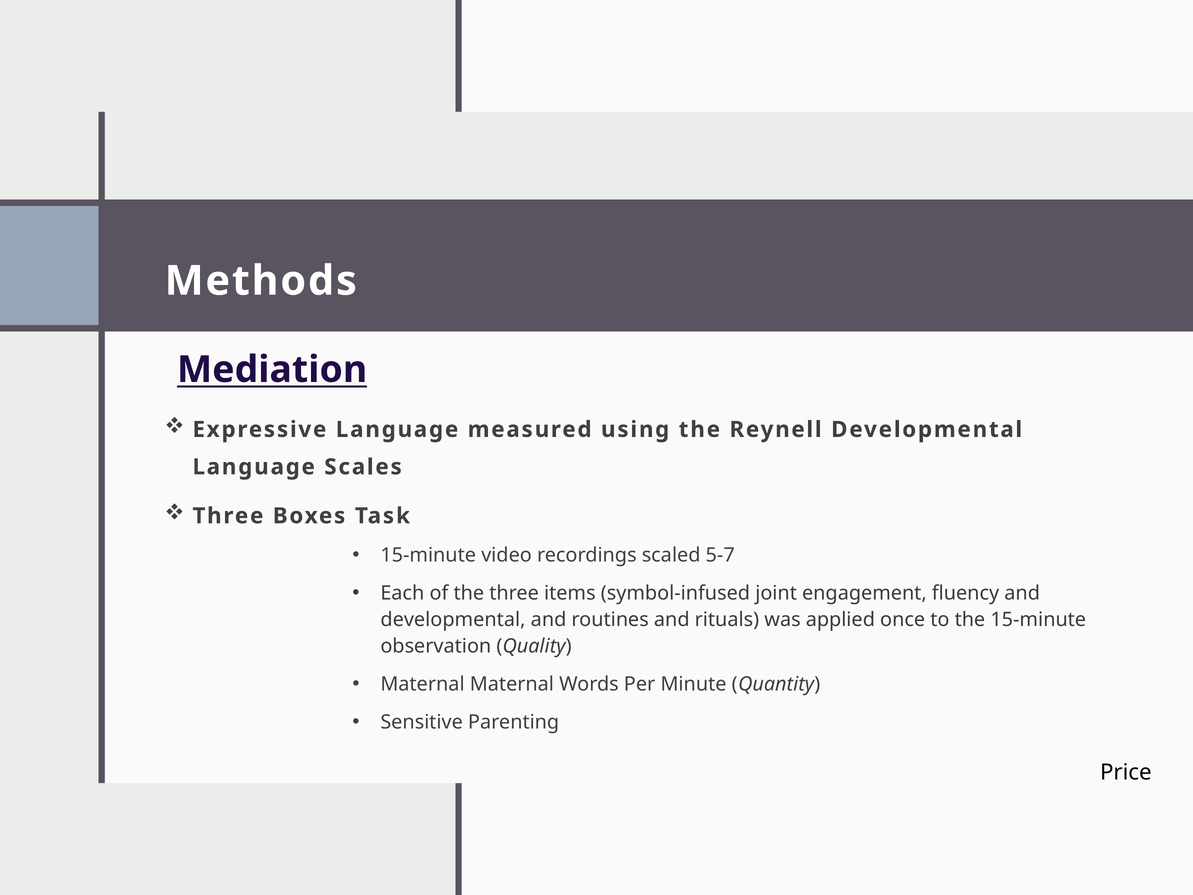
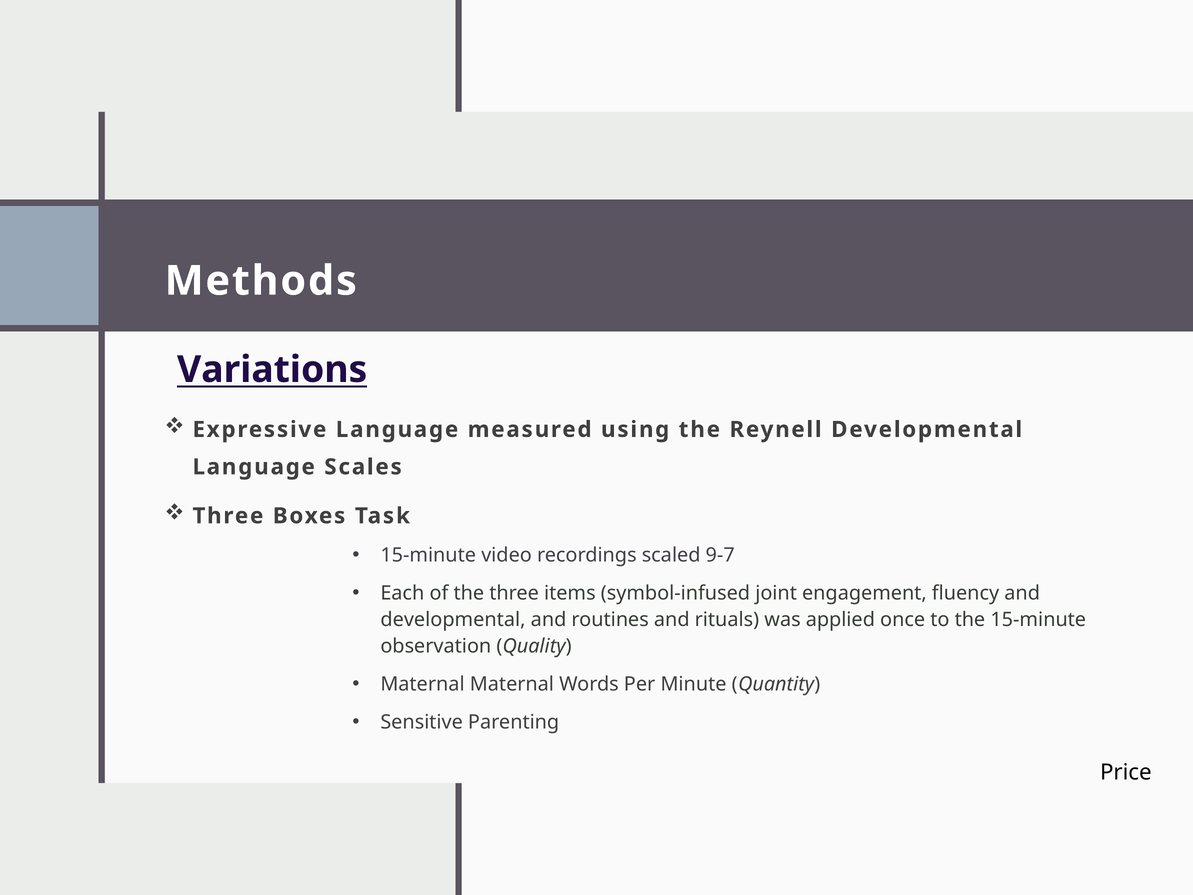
Mediation: Mediation -> Variations
5-7: 5-7 -> 9-7
